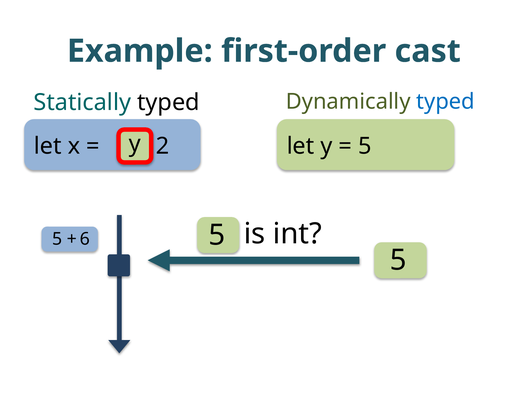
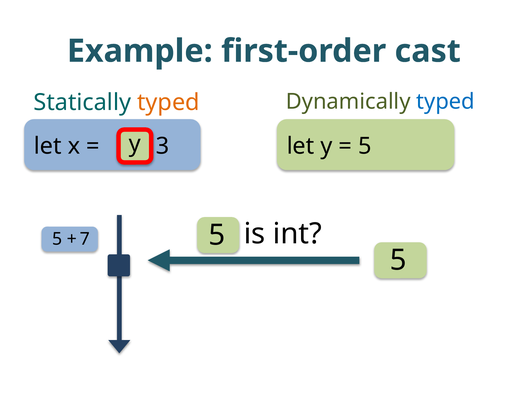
typed at (168, 103) colour: black -> orange
2: 2 -> 3
6: 6 -> 7
